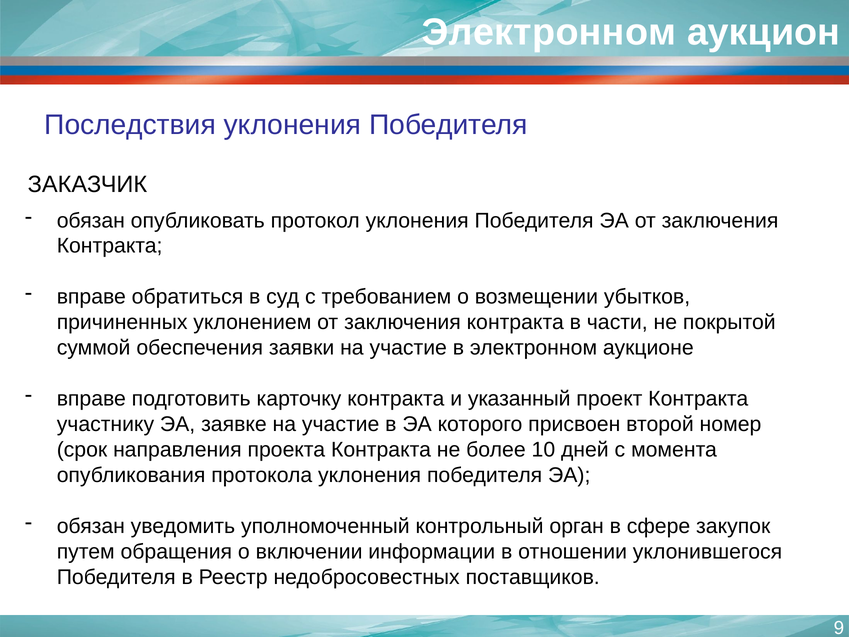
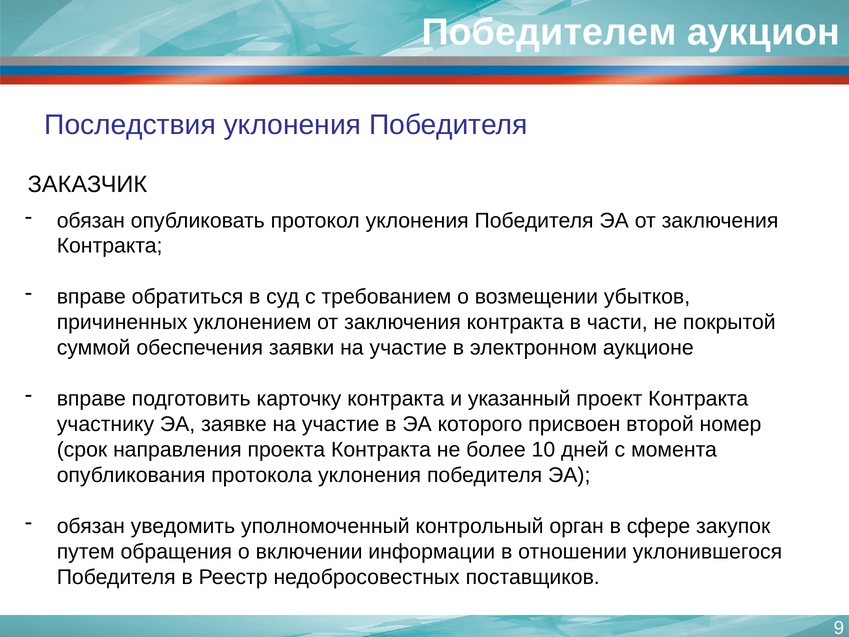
Электронном at (549, 32): Электронном -> Победителем
